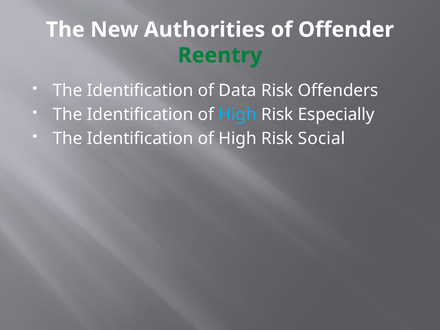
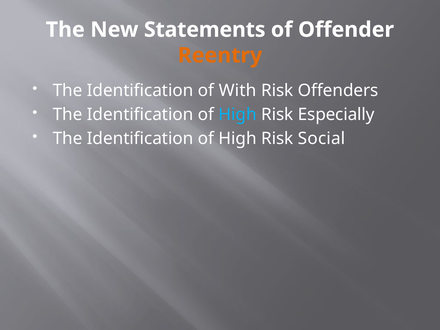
Authorities: Authorities -> Statements
Reentry colour: green -> orange
Data: Data -> With
